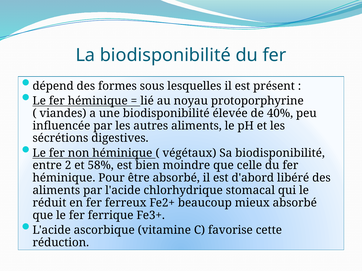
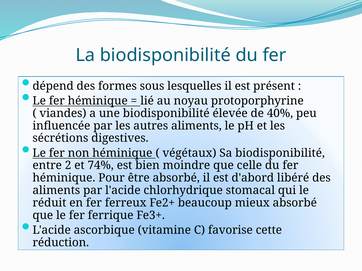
58%: 58% -> 74%
